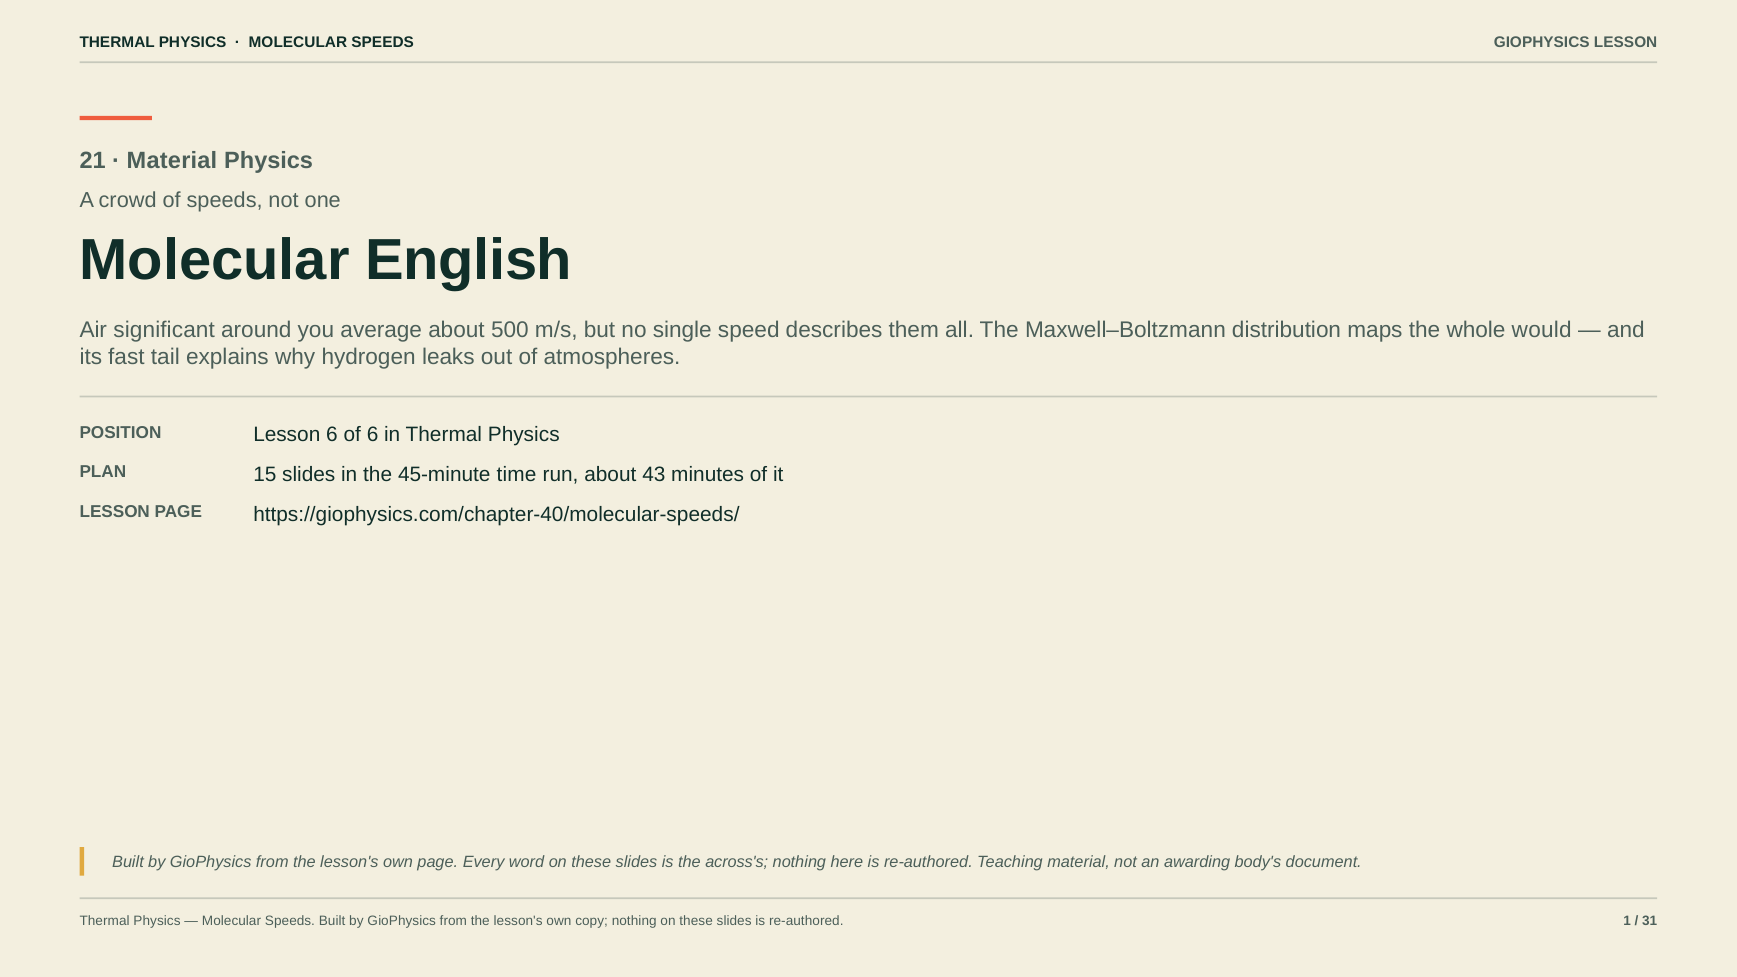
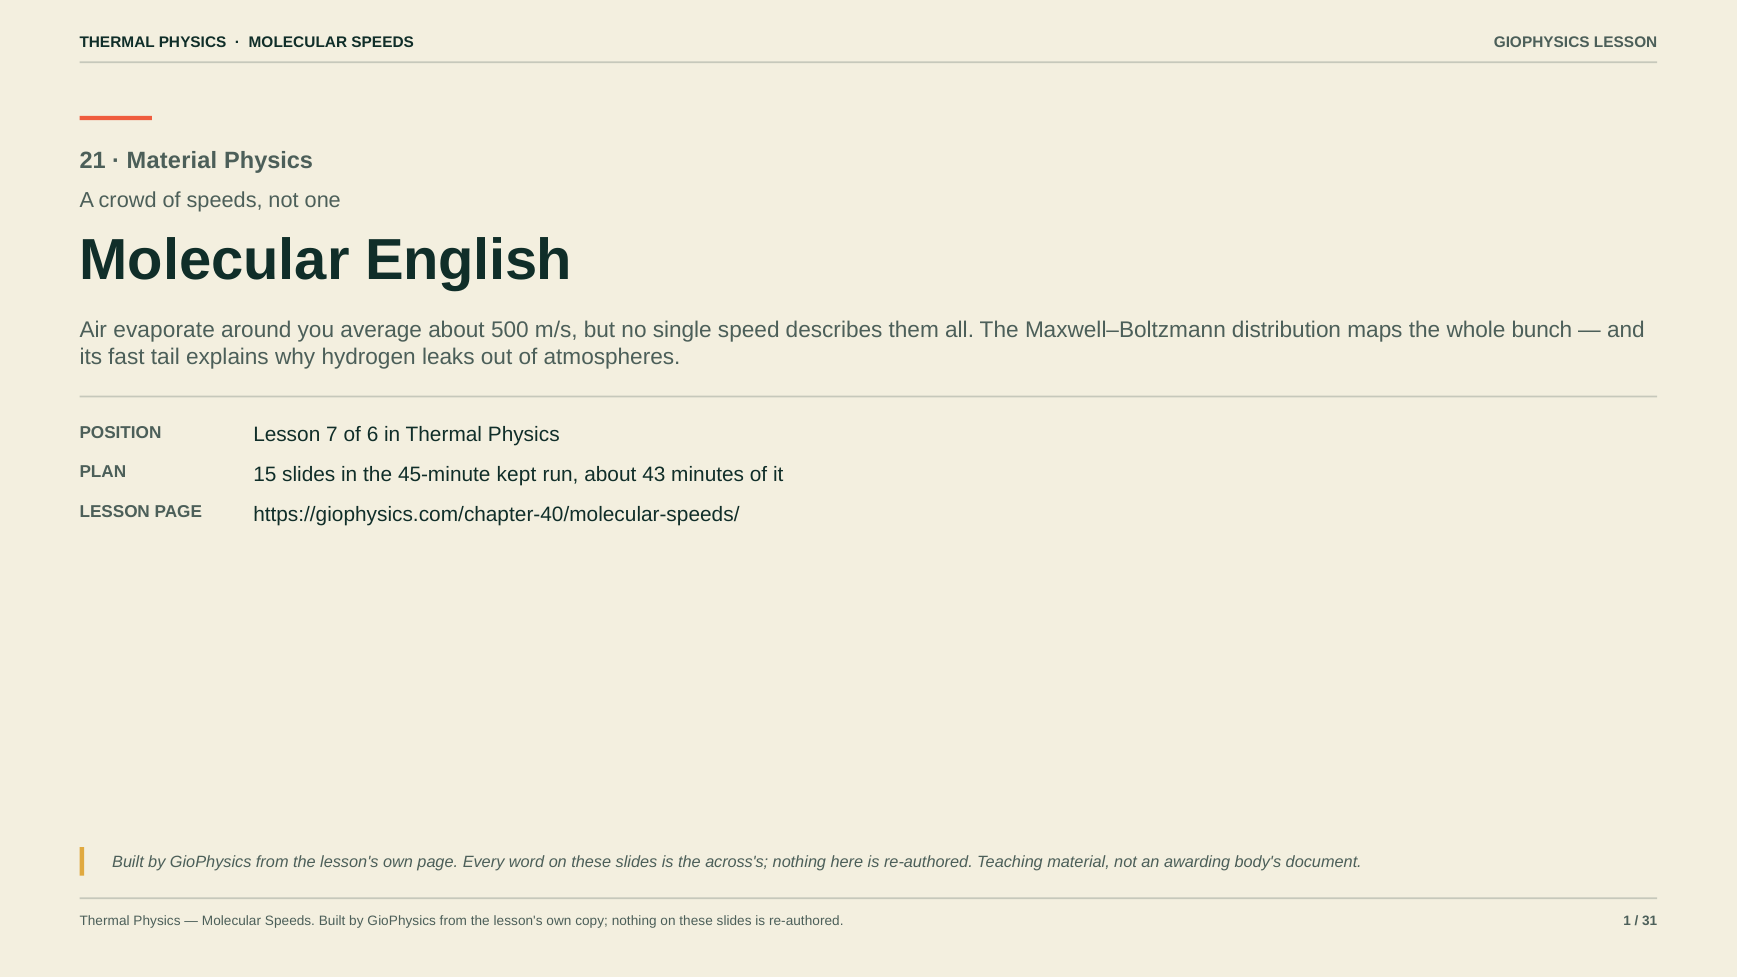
significant: significant -> evaporate
would: would -> bunch
Lesson 6: 6 -> 7
time: time -> kept
